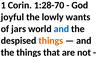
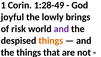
1:28-70: 1:28-70 -> 1:28-49
wants: wants -> brings
jars: jars -> risk
and at (61, 29) colour: blue -> purple
